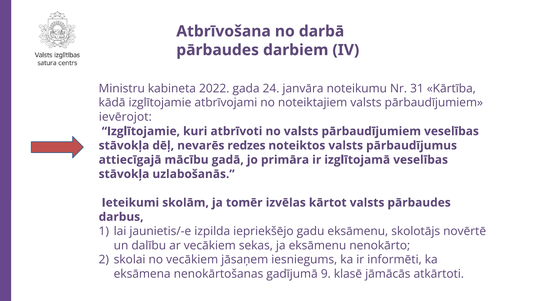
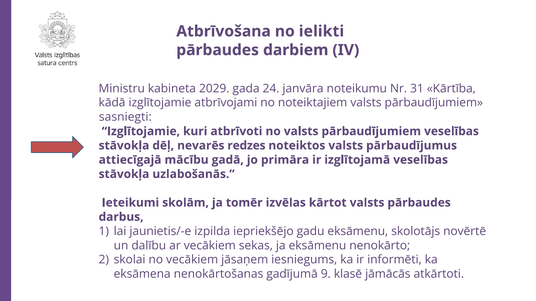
darbā: darbā -> ielikti
2022: 2022 -> 2029
ievērojot: ievērojot -> sasniegti
